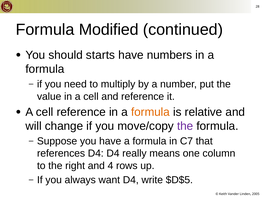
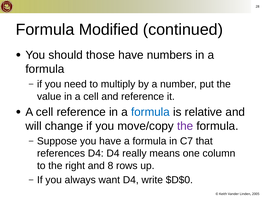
starts: starts -> those
formula at (150, 112) colour: orange -> blue
4: 4 -> 8
$D$5: $D$5 -> $D$0
